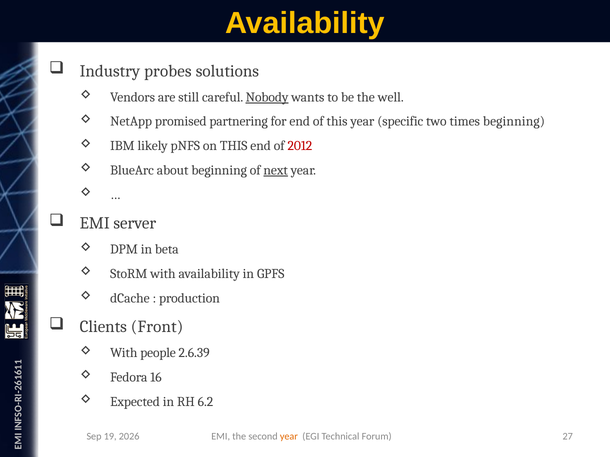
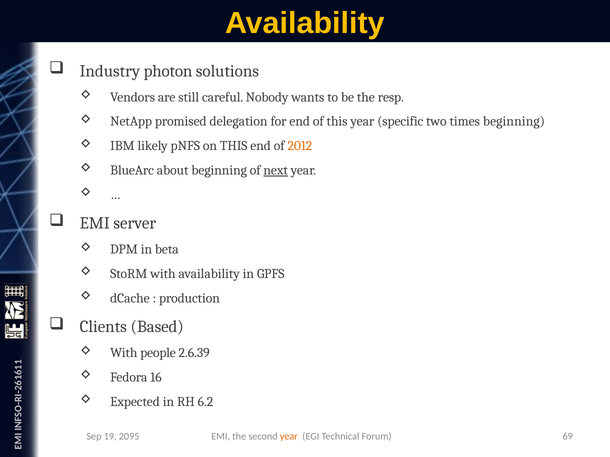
probes: probes -> photon
Nobody underline: present -> none
well: well -> resp
partnering: partnering -> delegation
2012 colour: red -> orange
Front: Front -> Based
2026: 2026 -> 2095
27: 27 -> 69
